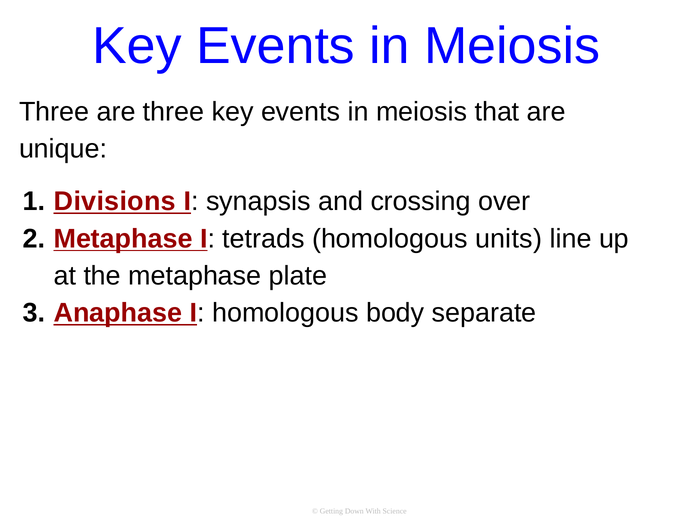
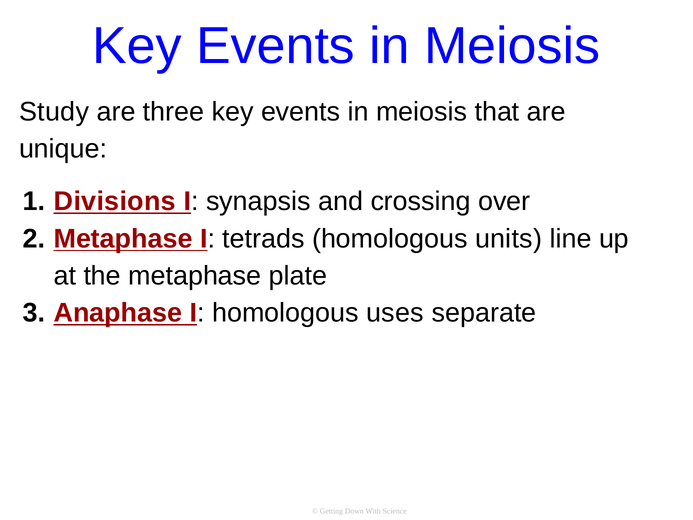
Three at (54, 112): Three -> Study
body: body -> uses
